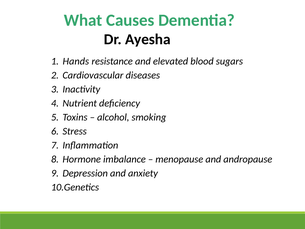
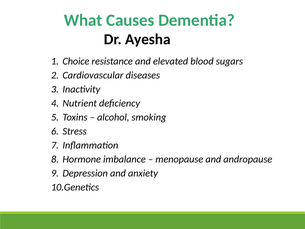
Hands: Hands -> Choice
